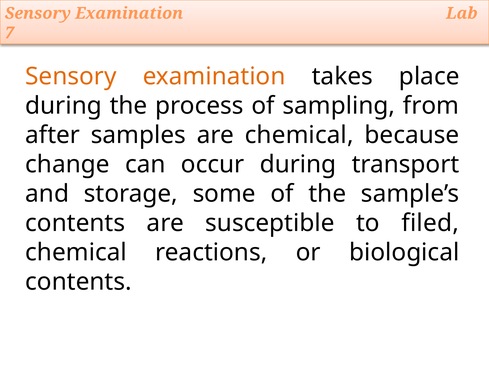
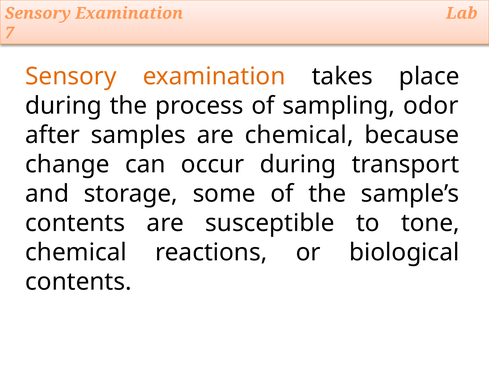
from: from -> odor
filed: filed -> tone
